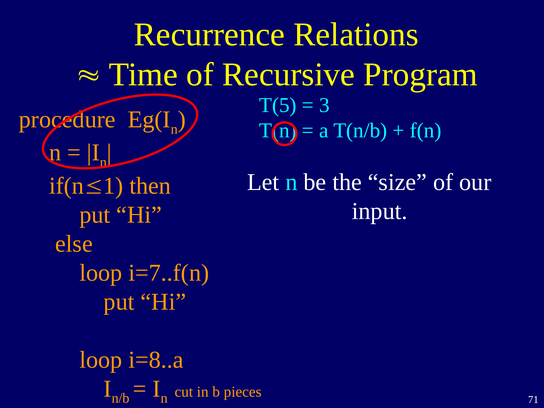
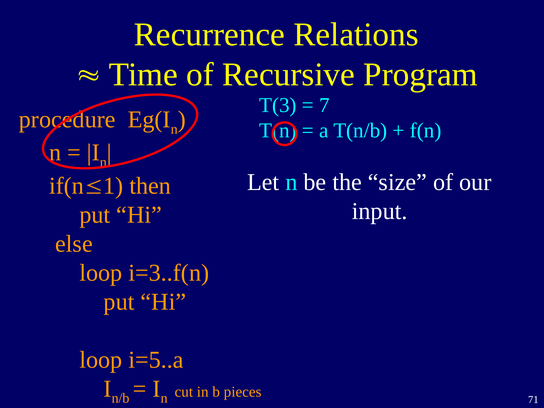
T(5: T(5 -> T(3
3: 3 -> 7
i=7..f(n: i=7..f(n -> i=3..f(n
i=8..a: i=8..a -> i=5..a
